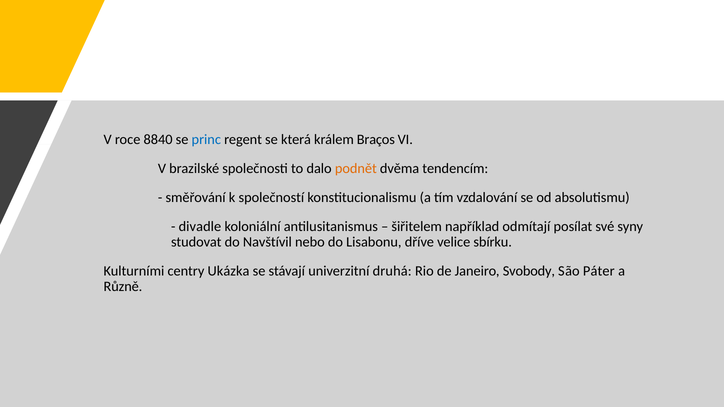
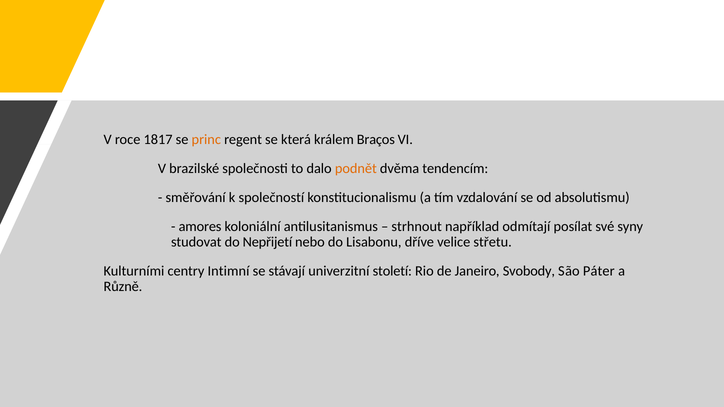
8840: 8840 -> 1817
princ colour: blue -> orange
divadle: divadle -> amores
šiřitelem: šiřitelem -> strhnout
Navštívil: Navštívil -> Nepřijetí
sbírku: sbírku -> střetu
Ukázka: Ukázka -> Intimní
druhá: druhá -> století
